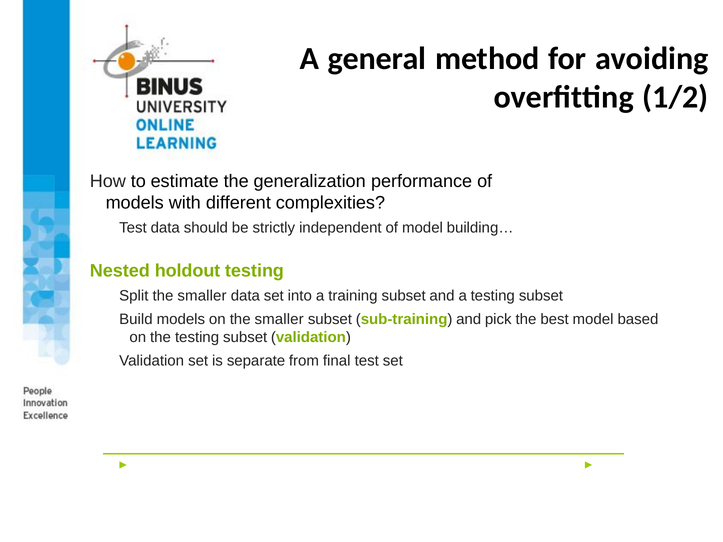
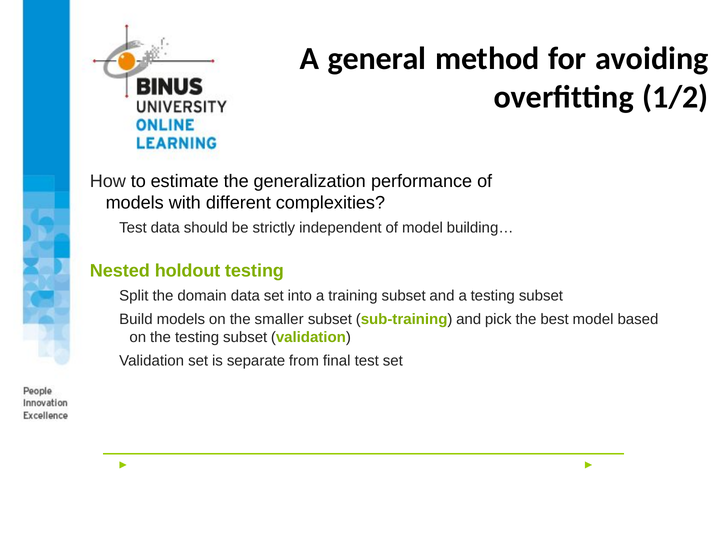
Split the smaller: smaller -> domain
